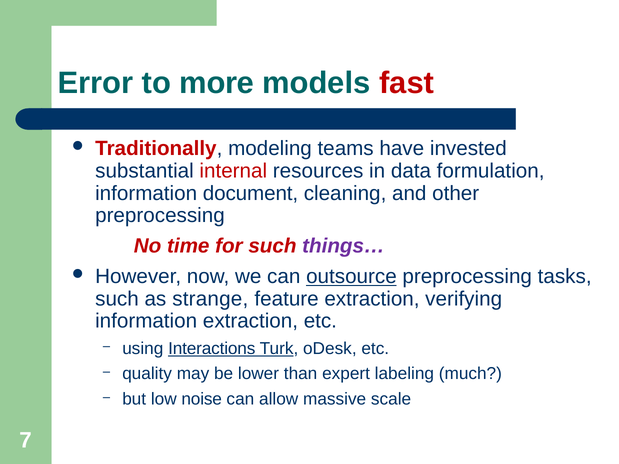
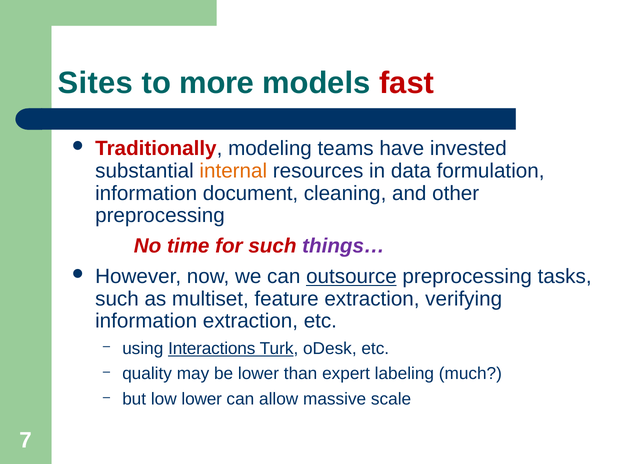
Error: Error -> Sites
internal colour: red -> orange
strange: strange -> multiset
low noise: noise -> lower
